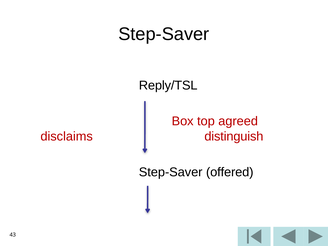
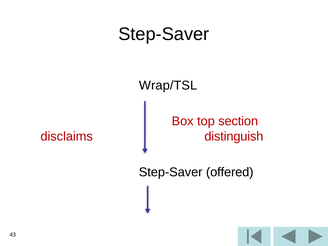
Reply/TSL: Reply/TSL -> Wrap/TSL
agreed: agreed -> section
